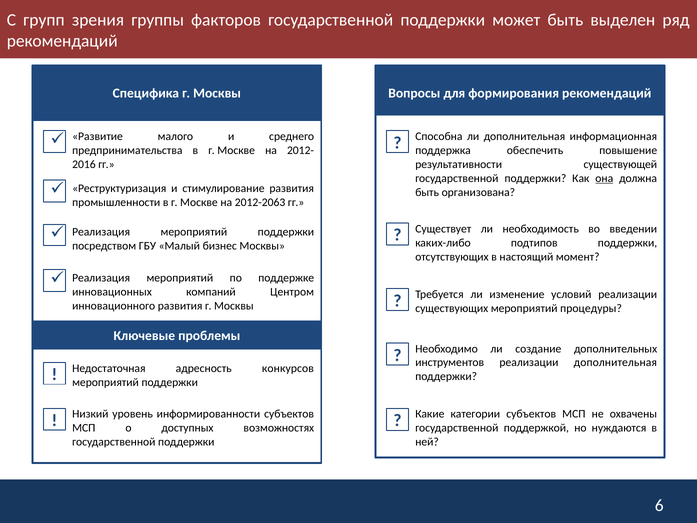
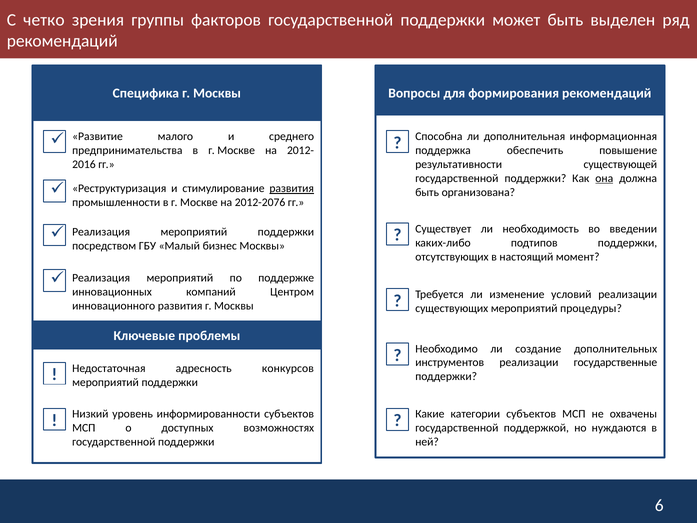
групп: групп -> четко
развития at (292, 188) underline: none -> present
2012-2063: 2012-2063 -> 2012-2076
реализации дополнительная: дополнительная -> государственные
